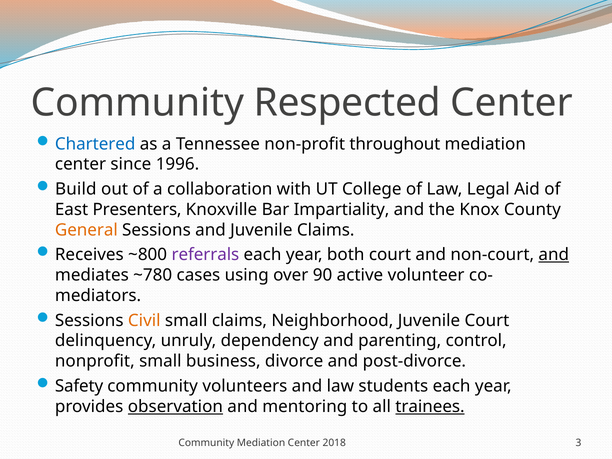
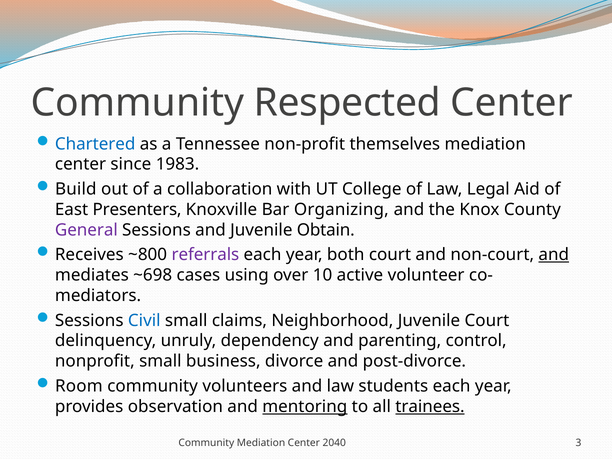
throughout: throughout -> themselves
1996: 1996 -> 1983
Impartiality: Impartiality -> Organizing
General colour: orange -> purple
Juvenile Claims: Claims -> Obtain
~780: ~780 -> ~698
90: 90 -> 10
Civil colour: orange -> blue
Safety: Safety -> Room
observation underline: present -> none
mentoring underline: none -> present
2018: 2018 -> 2040
